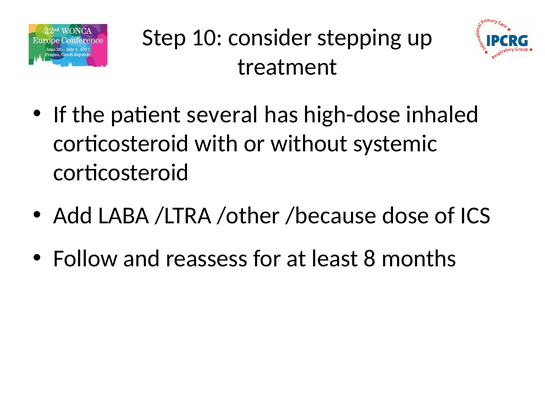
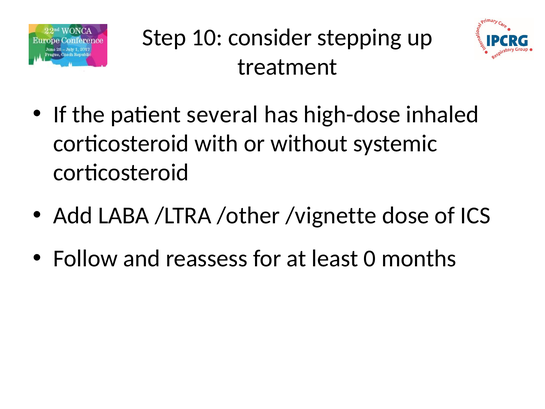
/because: /because -> /vignette
8: 8 -> 0
